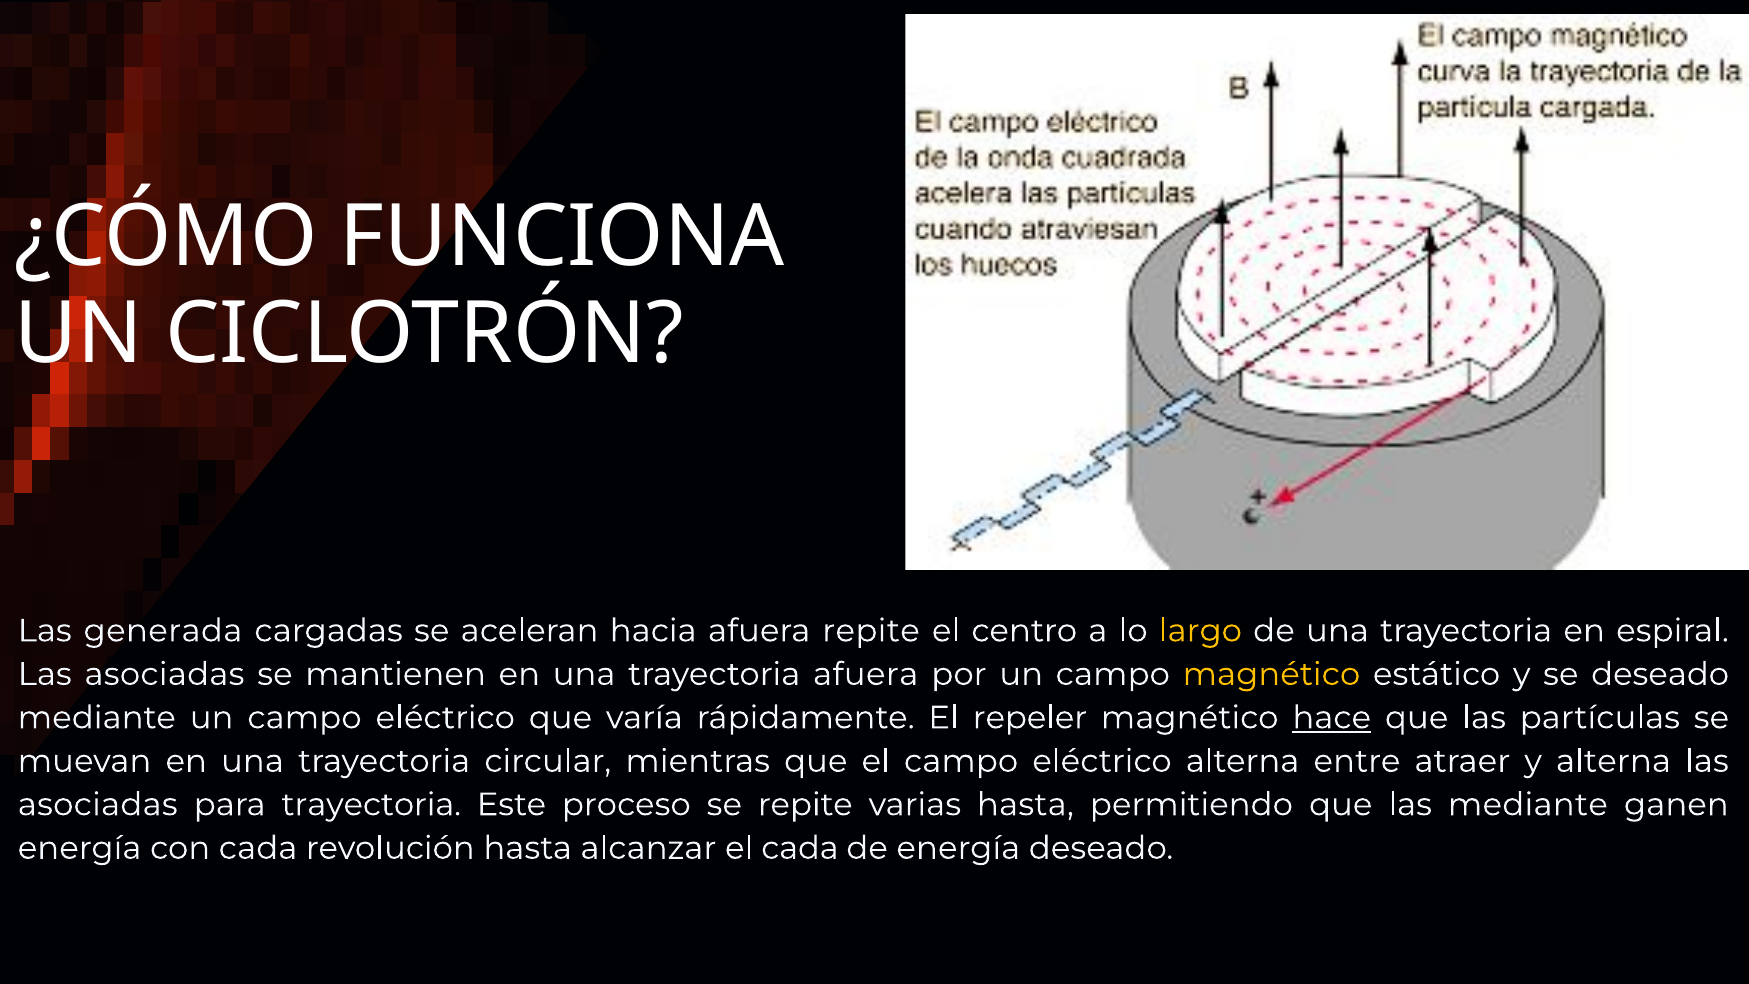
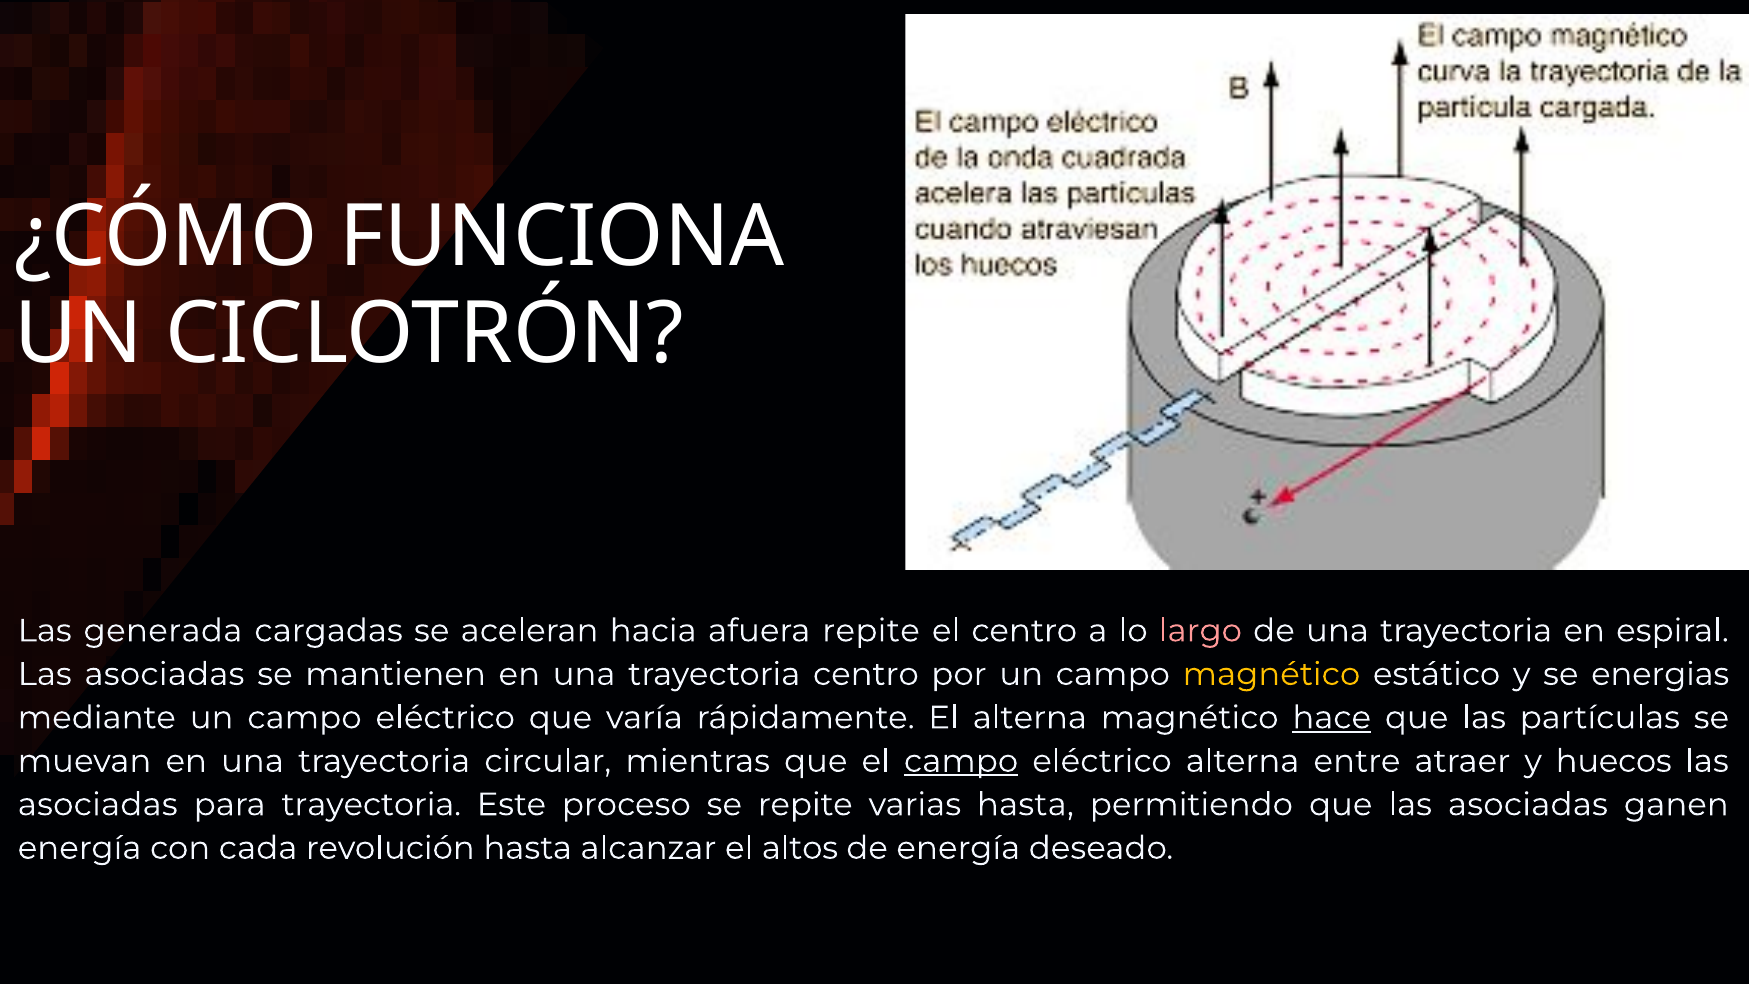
largo colour: yellow -> pink
trayectoria afuera: afuera -> centro
se deseado: deseado -> energias
El repeler: repeler -> alterna
campo at (961, 761) underline: none -> present
y alterna: alterna -> huecos
que las mediante: mediante -> asociadas
el cada: cada -> altos
